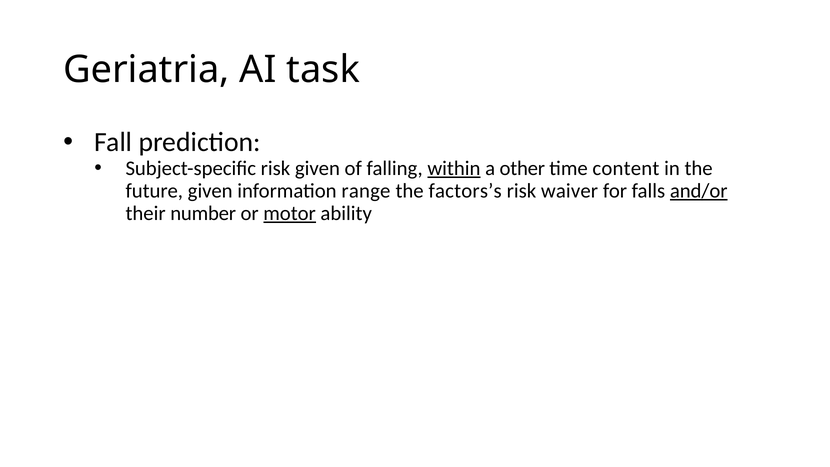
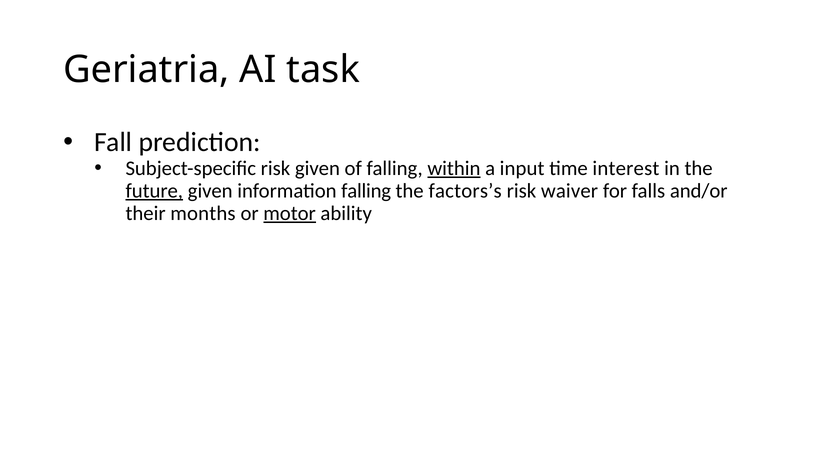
other: other -> input
content: content -> interest
future underline: none -> present
information range: range -> falling
and/or underline: present -> none
number: number -> months
